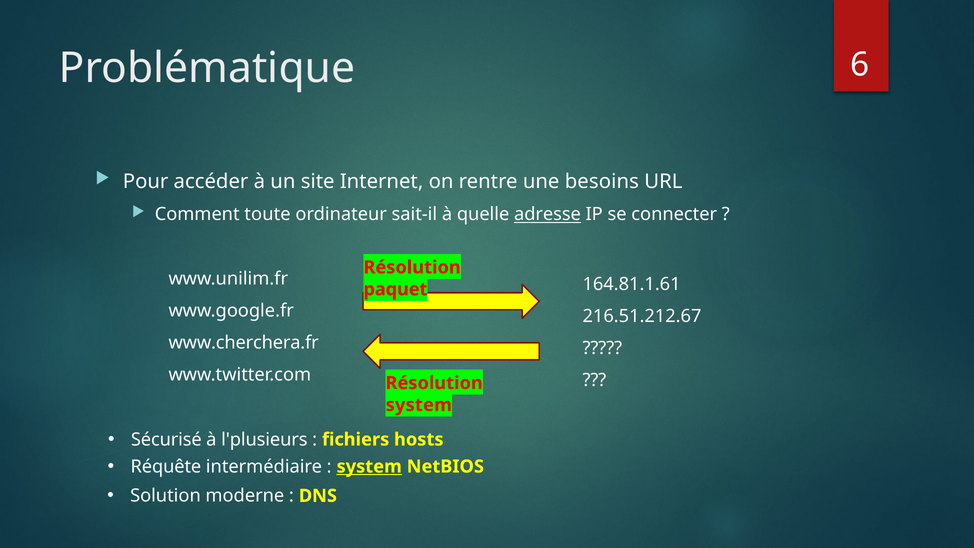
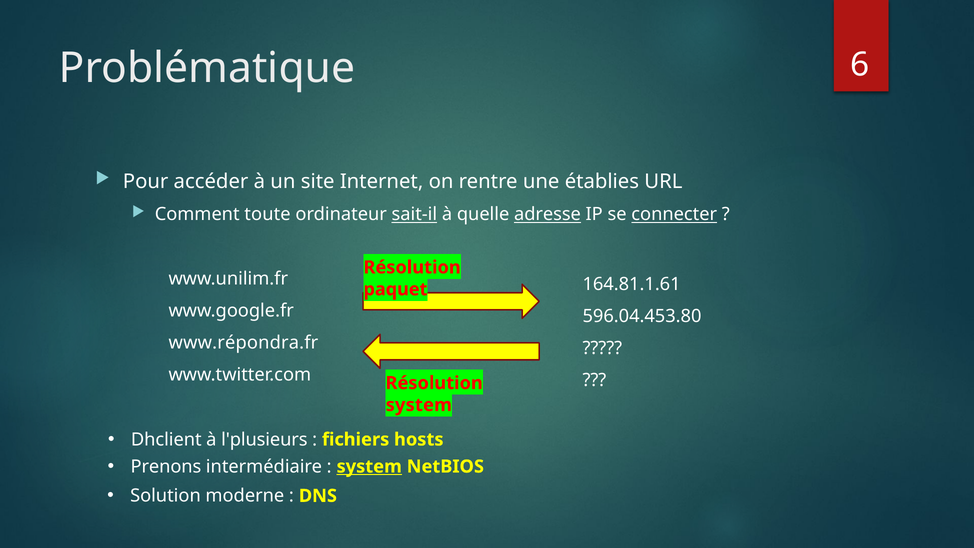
besoins: besoins -> établies
sait-il underline: none -> present
connecter underline: none -> present
216.51.212.67: 216.51.212.67 -> 596.04.453.80
www.cherchera.fr: www.cherchera.fr -> www.répondra.fr
Sécurisé: Sécurisé -> Dhclient
Réquête: Réquête -> Prenons
